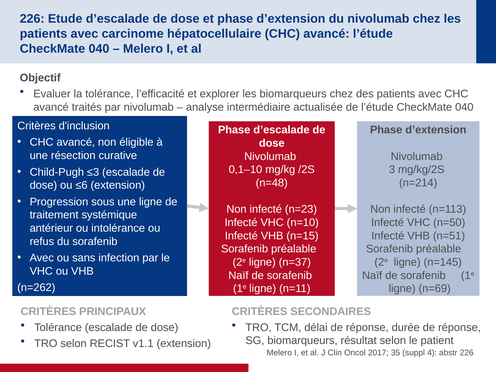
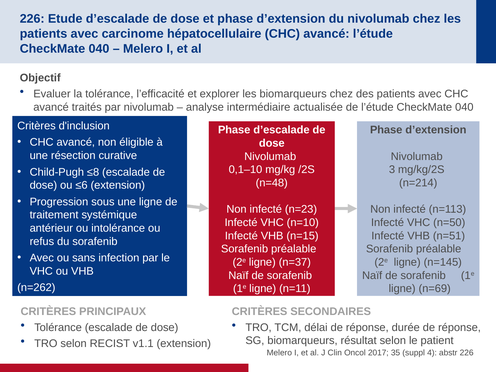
≤3: ≤3 -> ≤8
